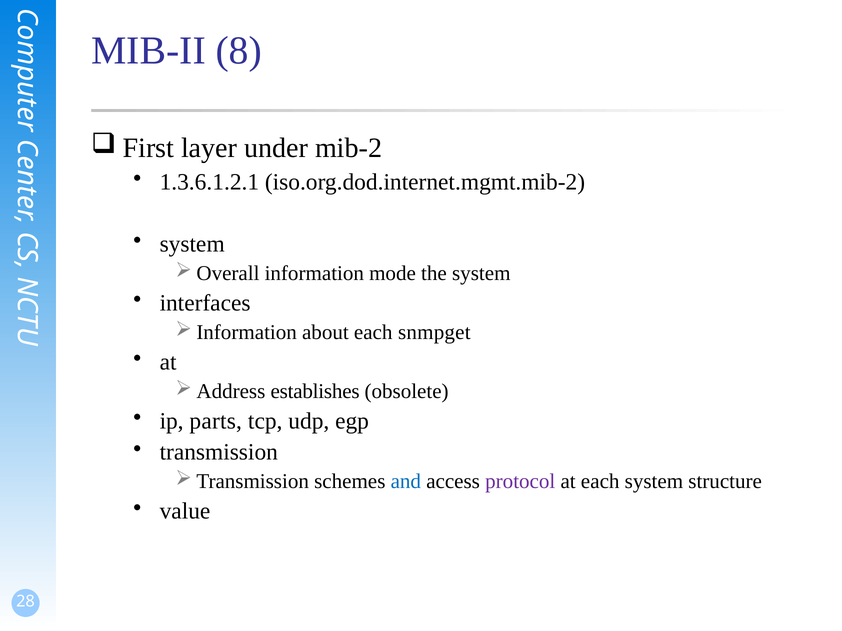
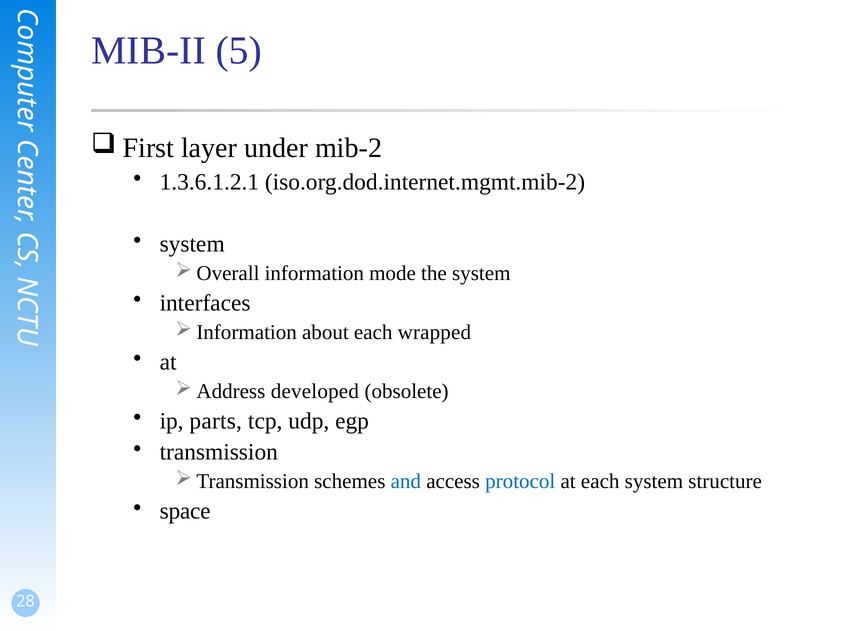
8: 8 -> 5
snmpget: snmpget -> wrapped
establishes: establishes -> developed
protocol colour: purple -> blue
value: value -> space
